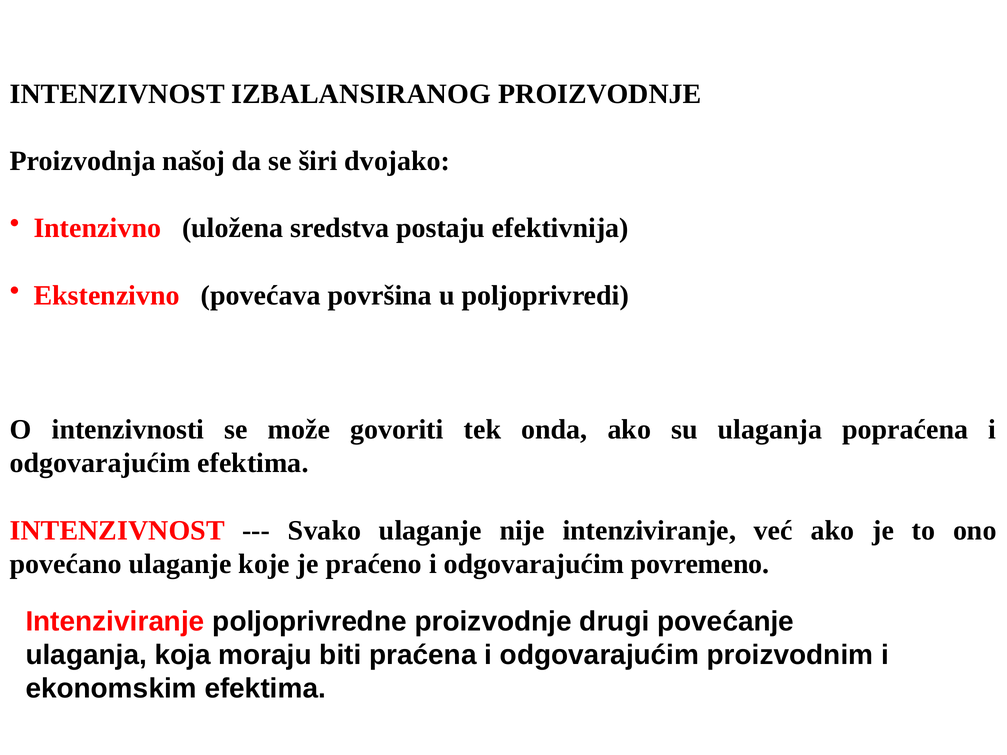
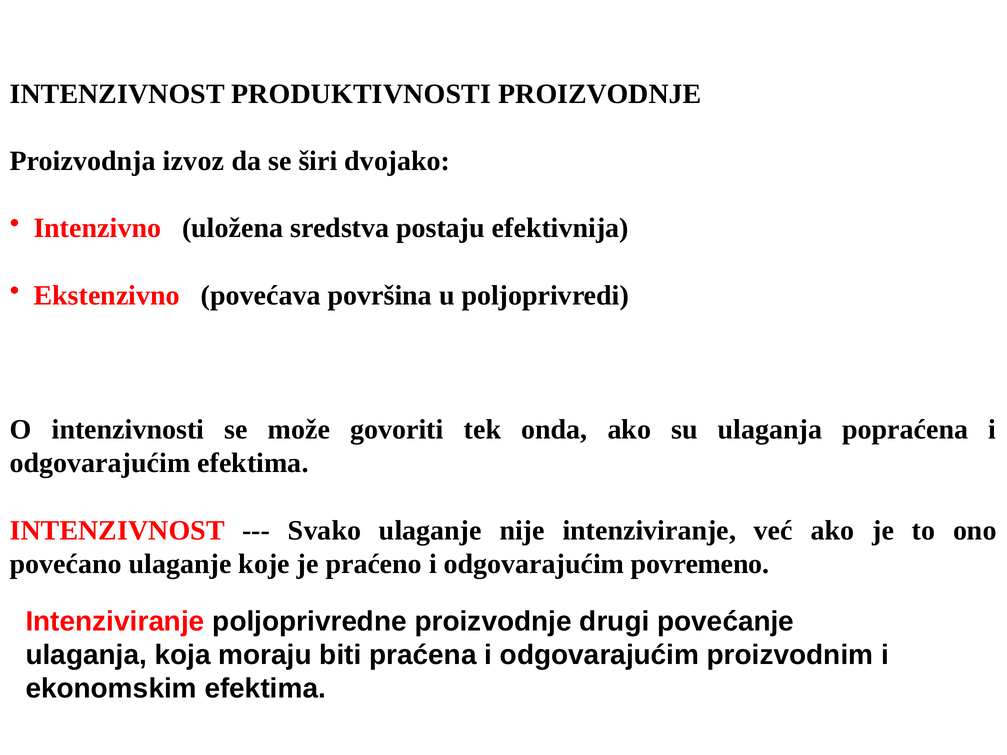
IZBALANSIRANOG: IZBALANSIRANOG -> PRODUKTIVNOSTI
našoj: našoj -> izvoz
